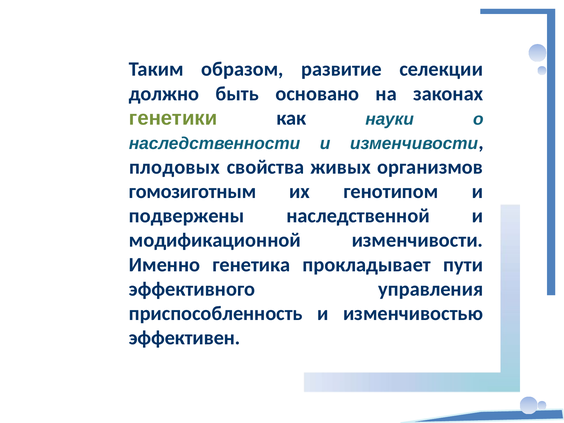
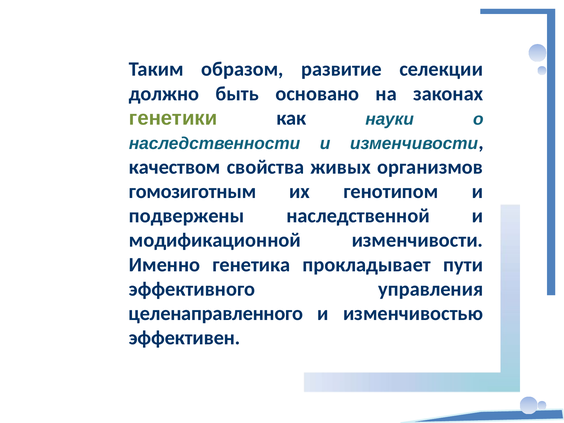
плодовых: плодовых -> качеством
приспособленность: приспособленность -> целенаправленного
